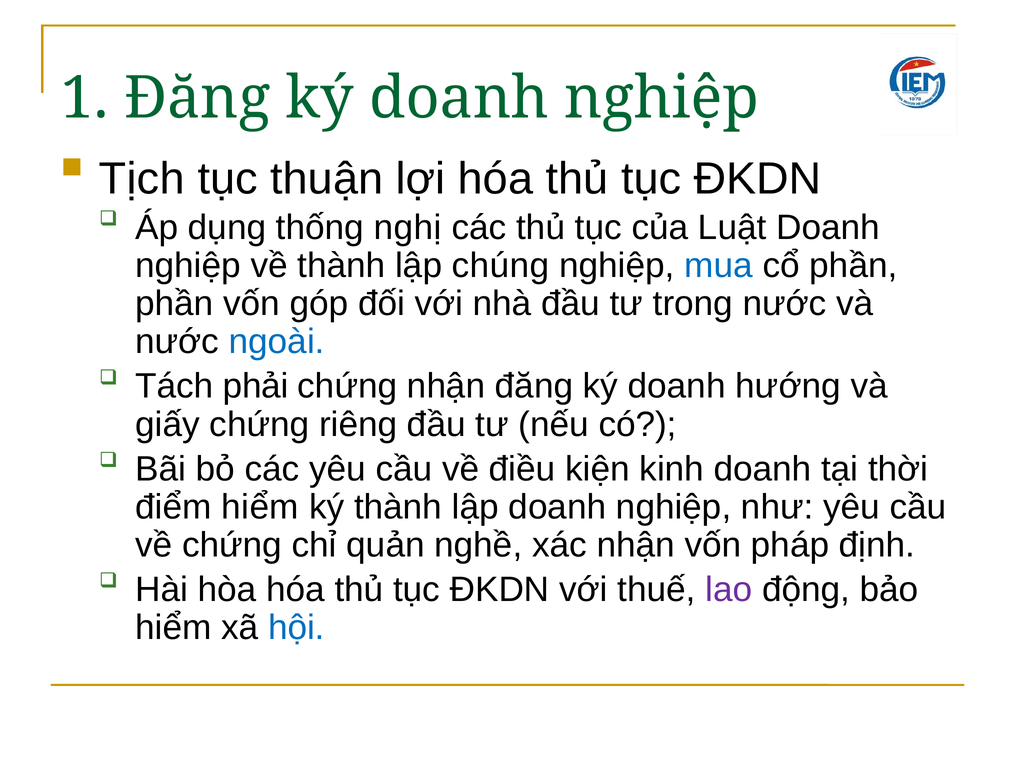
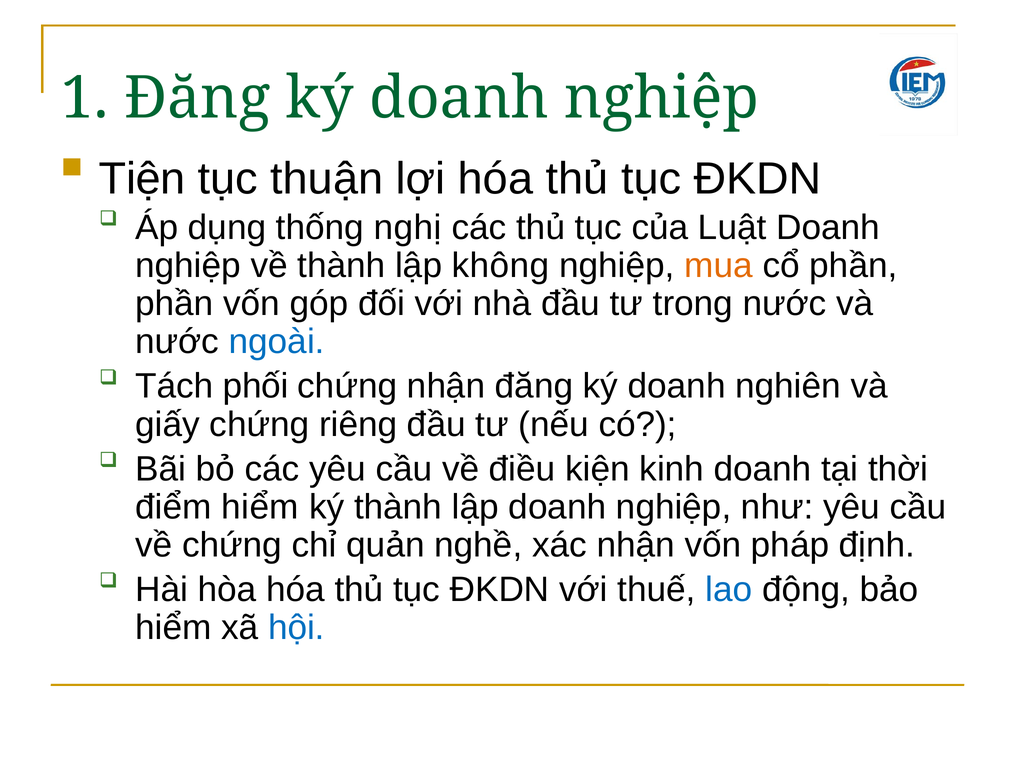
Tịch: Tịch -> Tiện
chúng: chúng -> không
mua colour: blue -> orange
phải: phải -> phối
hướng: hướng -> nghiên
lao colour: purple -> blue
